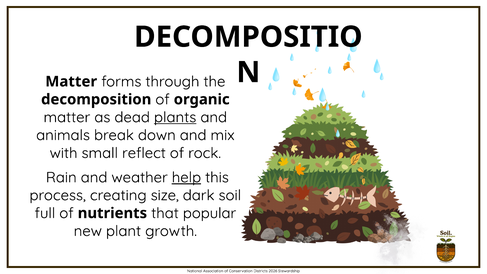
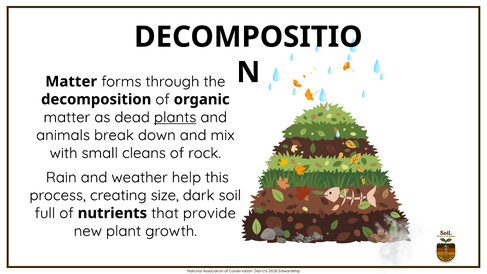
reflect: reflect -> cleans
help underline: present -> none
popular: popular -> provide
